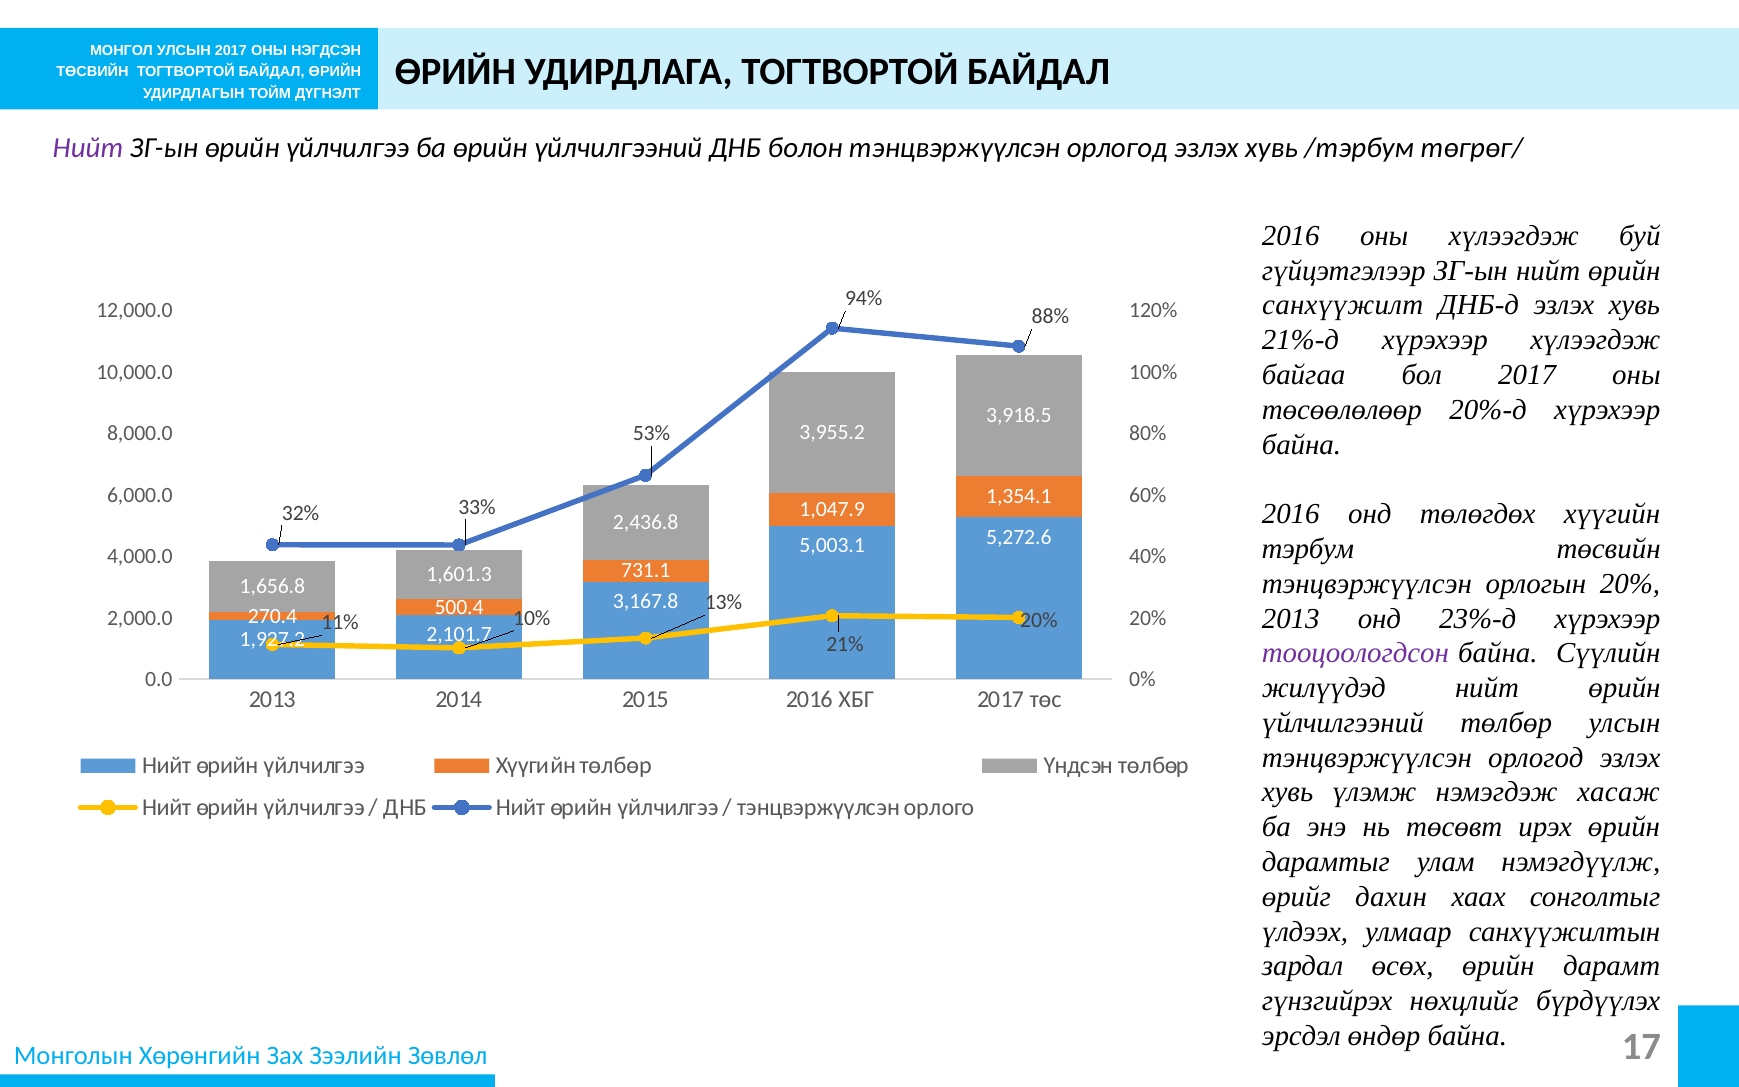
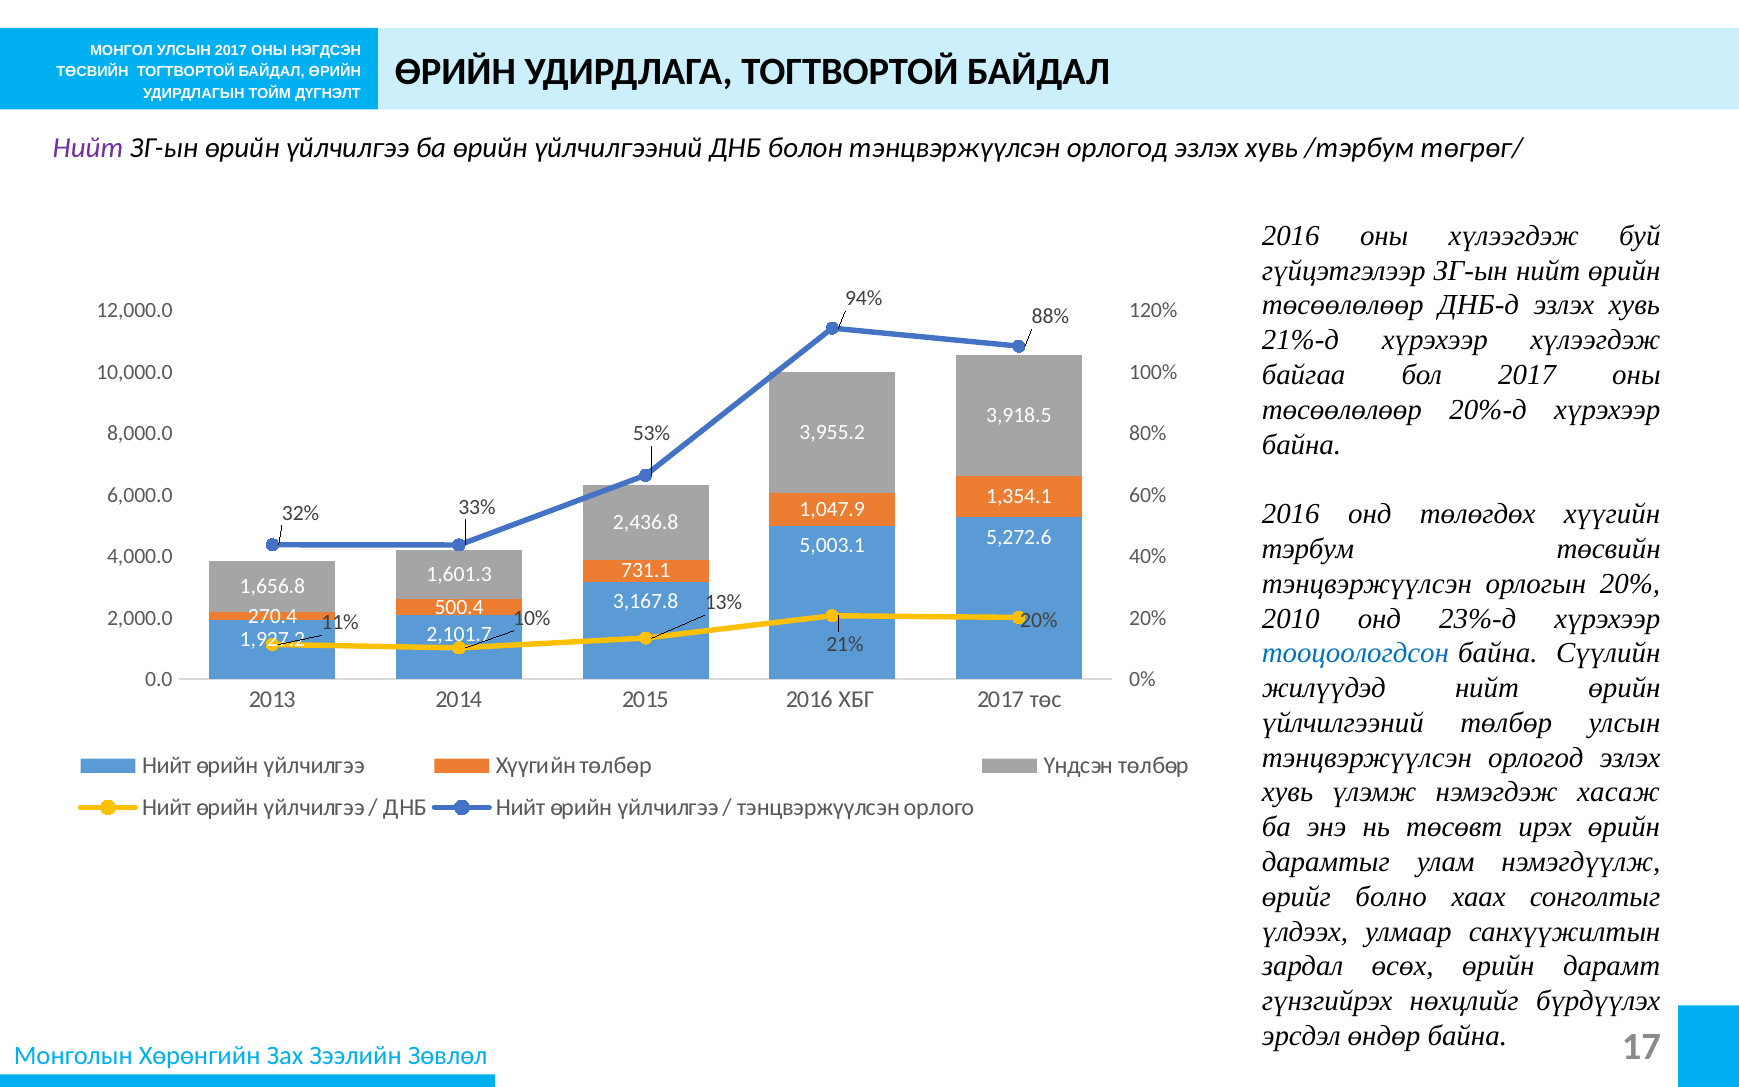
санхүүжилт at (1343, 305): санхүүжилт -> төсөөлөлөөр
2013 at (1291, 618): 2013 -> 2010
тооцоологдсон colour: purple -> blue
дахин: дахин -> болно
